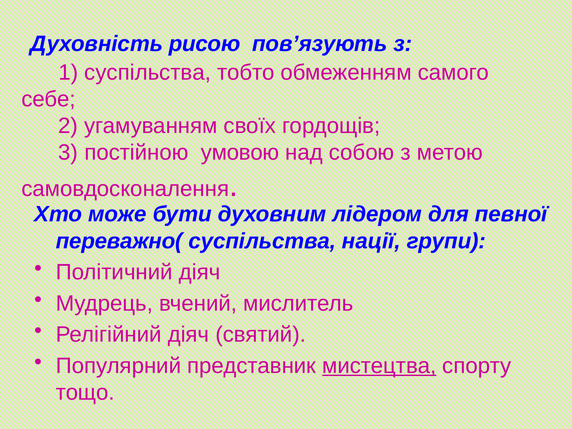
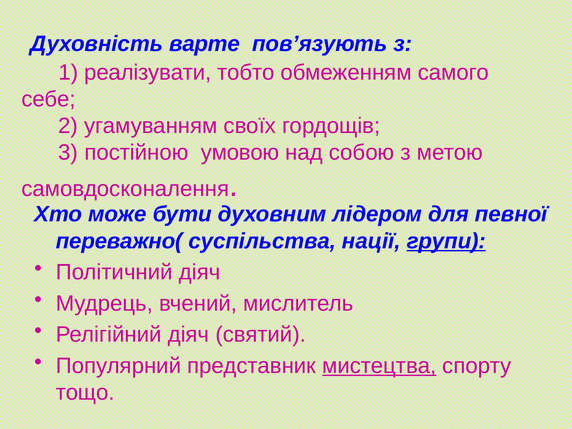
рисою: рисою -> варте
1 суспільства: суспільства -> реалізувати
групи underline: none -> present
